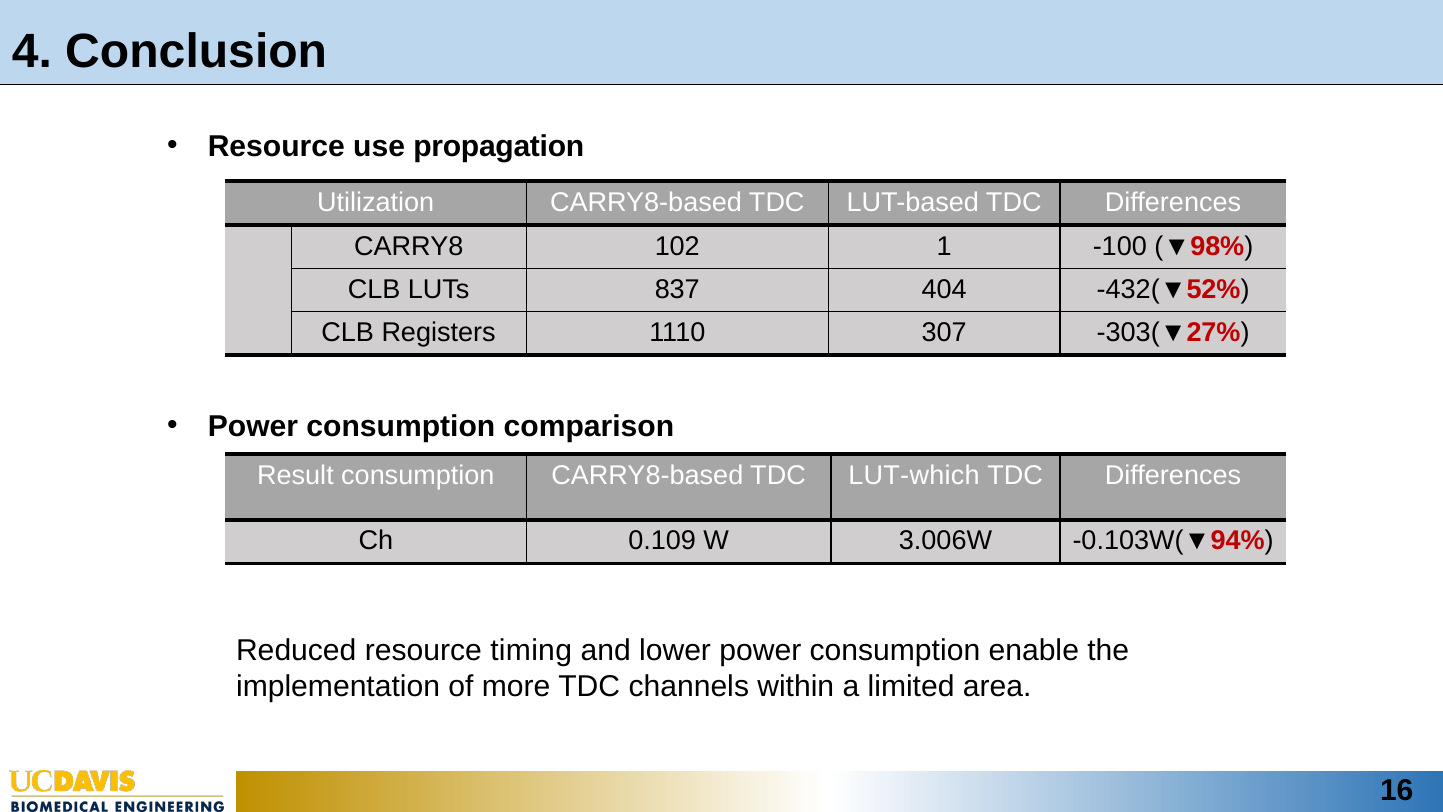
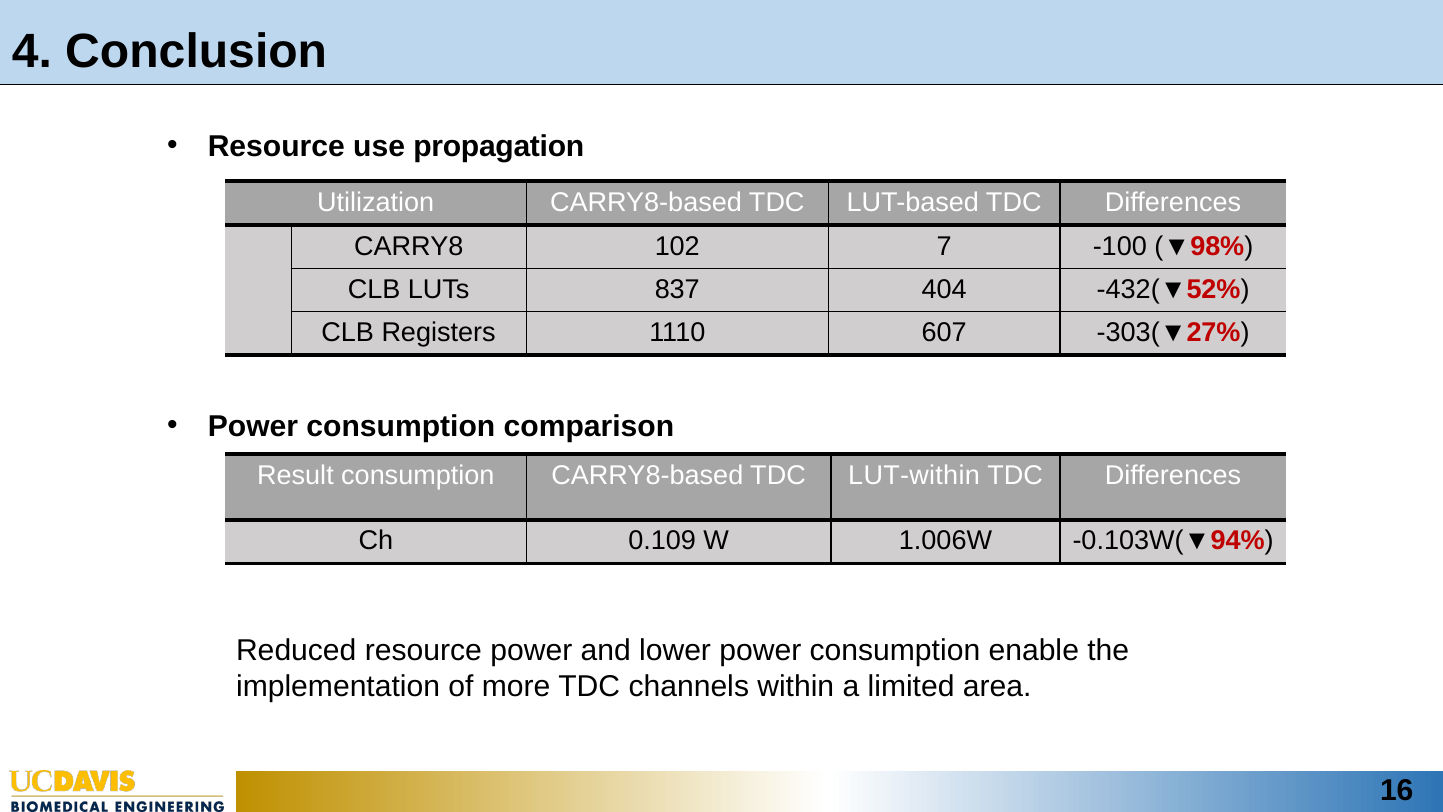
1: 1 -> 7
307: 307 -> 607
LUT-which: LUT-which -> LUT-within
3.006W: 3.006W -> 1.006W
resource timing: timing -> power
